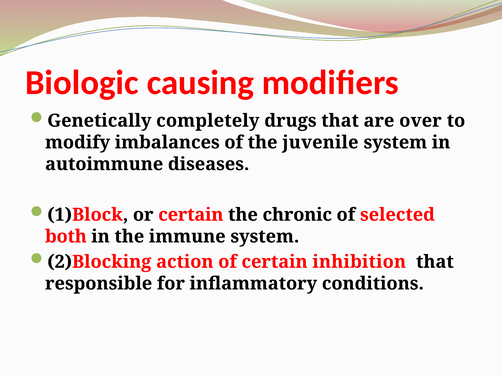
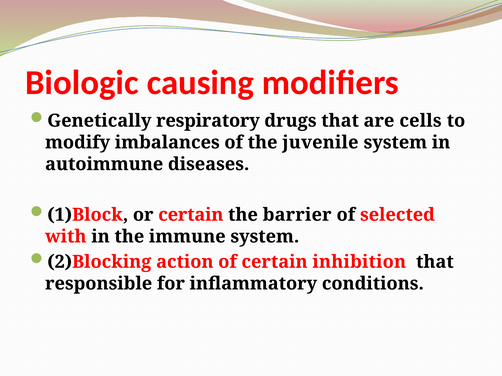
completely: completely -> respiratory
over: over -> cells
chronic: chronic -> barrier
both: both -> with
